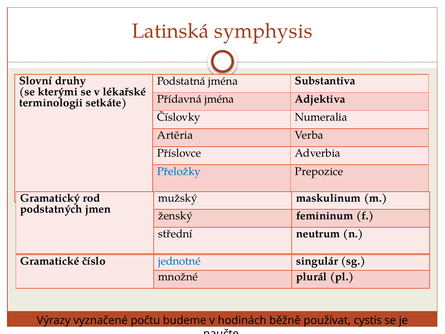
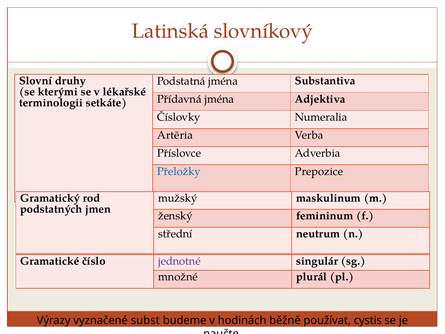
symphysis: symphysis -> slovníkový
jednotné colour: blue -> purple
počtu: počtu -> subst
